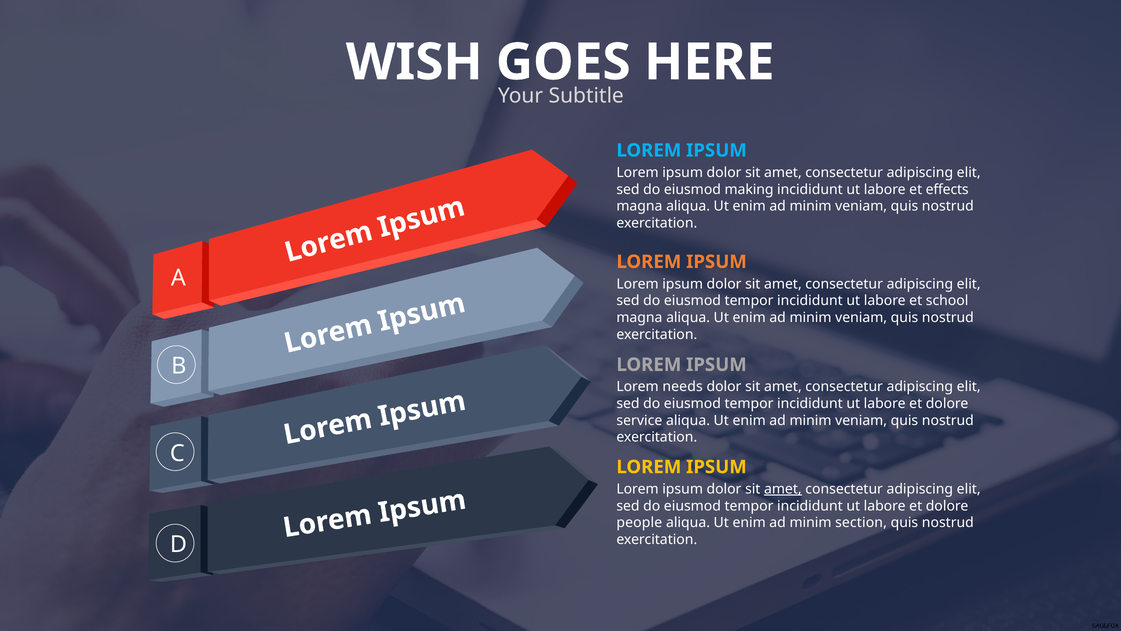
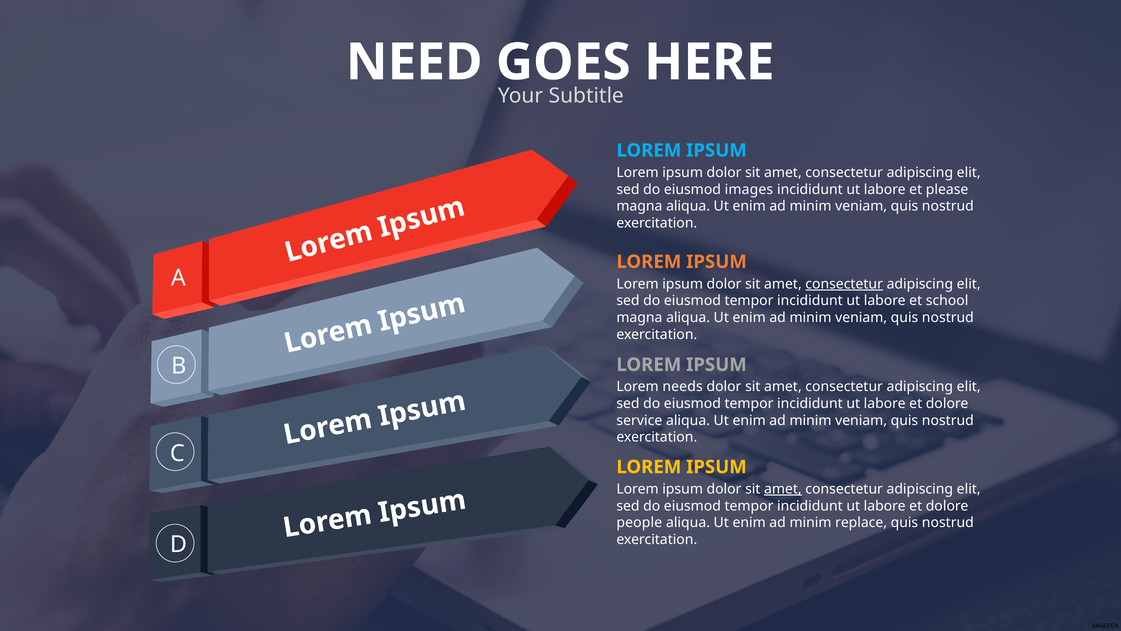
WISH: WISH -> NEED
making: making -> images
effects: effects -> please
consectetur at (844, 284) underline: none -> present
section: section -> replace
